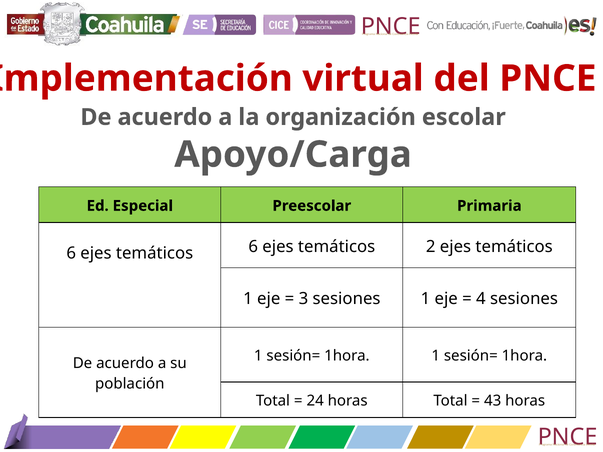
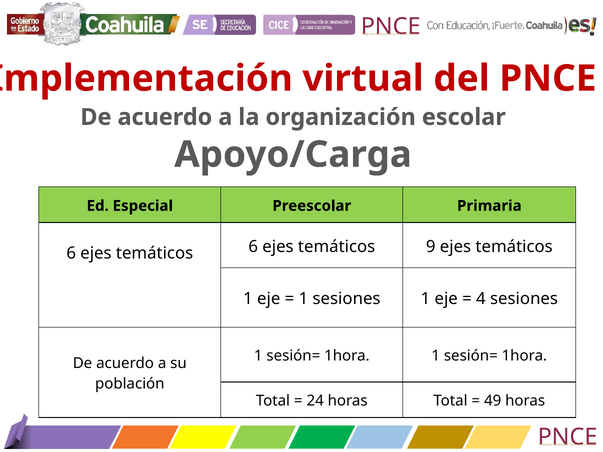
2: 2 -> 9
3 at (303, 299): 3 -> 1
43: 43 -> 49
